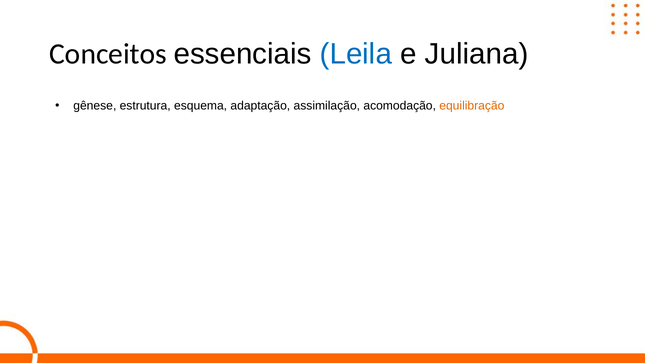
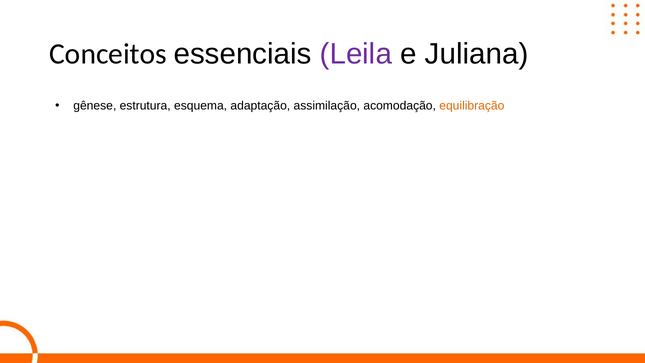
Leila colour: blue -> purple
